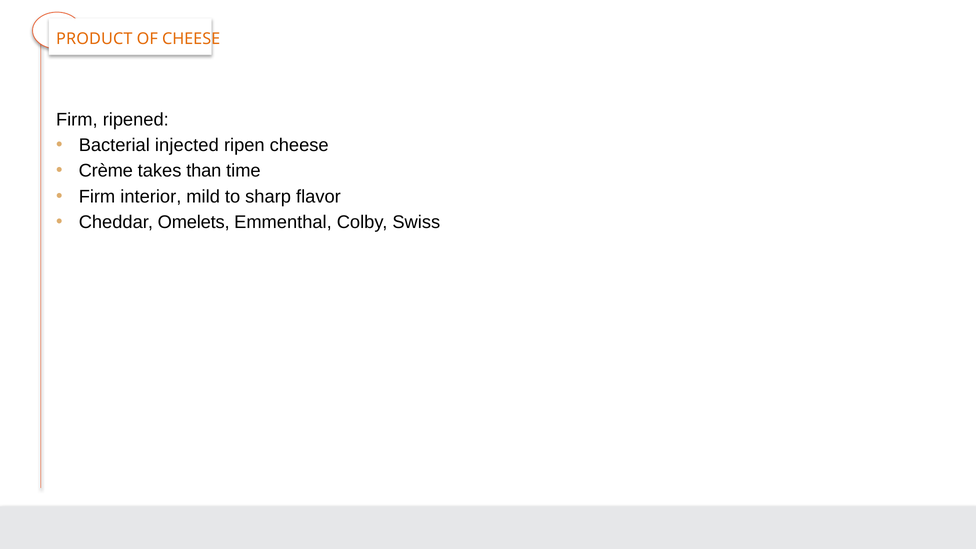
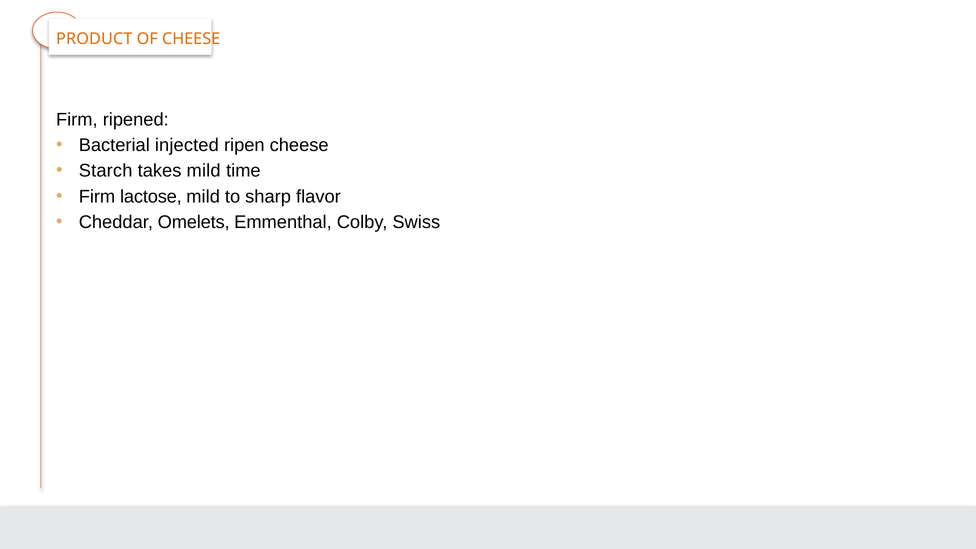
Crème: Crème -> Starch
takes than: than -> mild
interior: interior -> lactose
